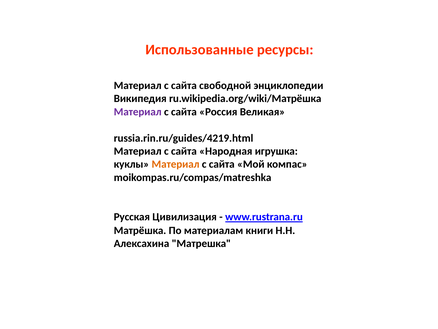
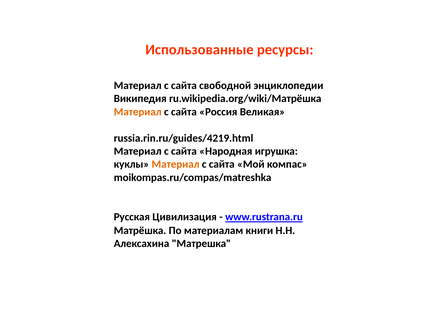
Материал at (138, 112) colour: purple -> orange
